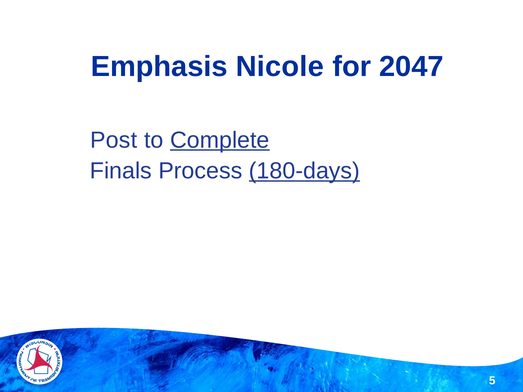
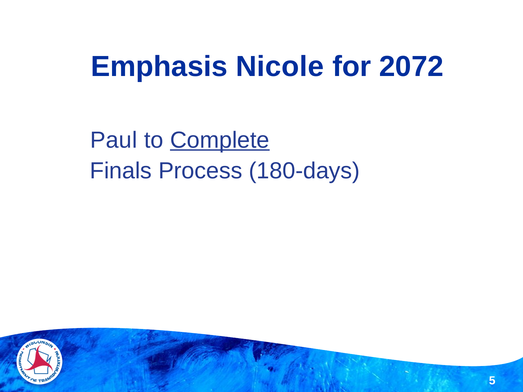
2047: 2047 -> 2072
Post: Post -> Paul
180-days underline: present -> none
